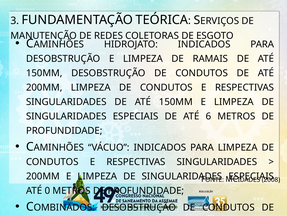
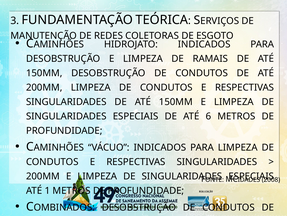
0: 0 -> 1
